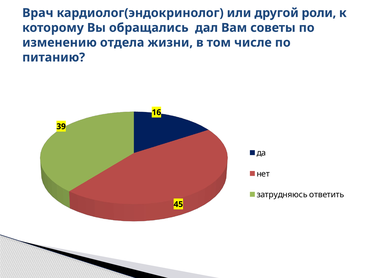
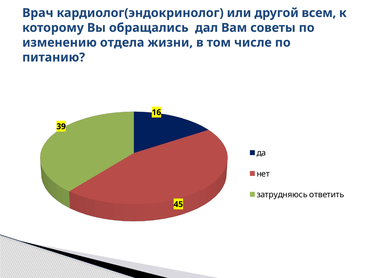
роли: роли -> всем
